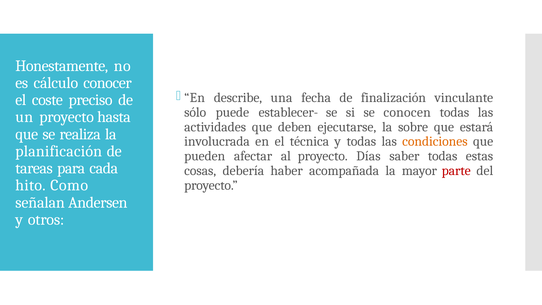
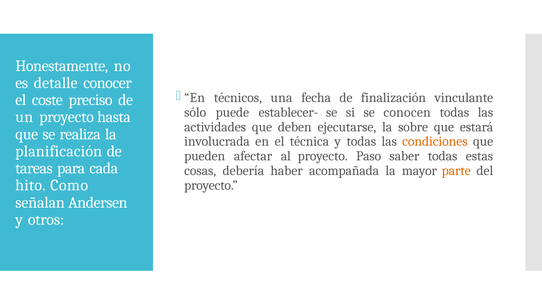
cálculo: cálculo -> detalle
describe: describe -> técnicos
Días: Días -> Paso
parte colour: red -> orange
